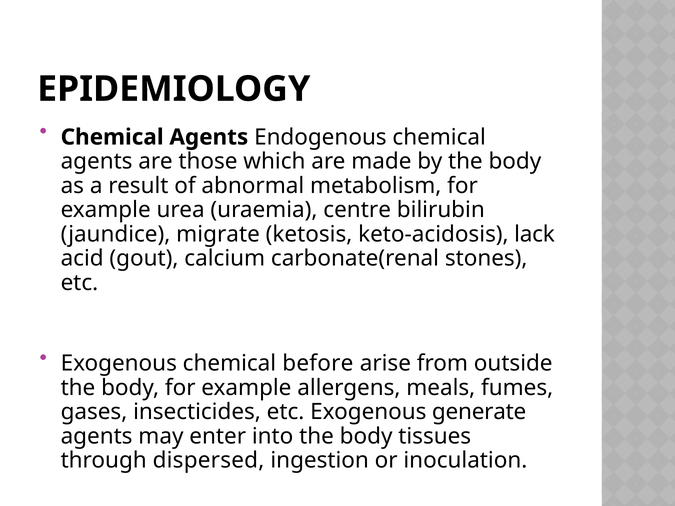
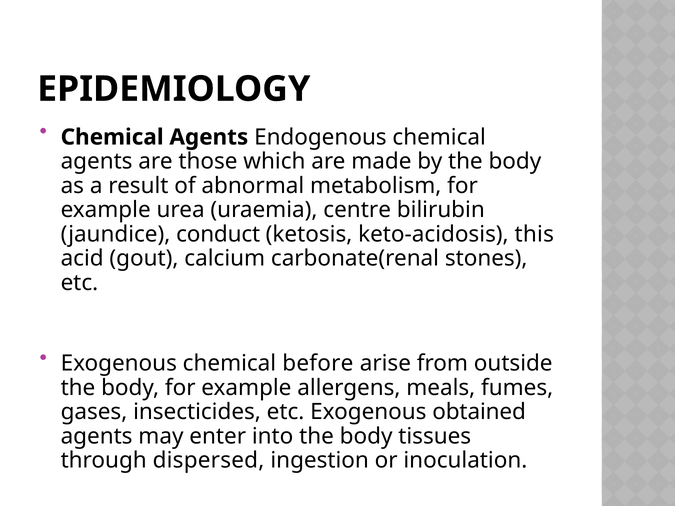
migrate: migrate -> conduct
lack: lack -> this
generate: generate -> obtained
